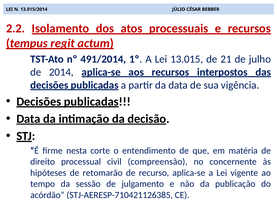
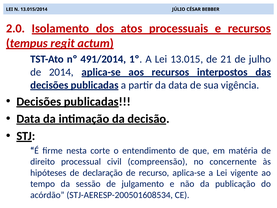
2.2: 2.2 -> 2.0
retomarão: retomarão -> declaração
STJ-AERESP-710421126385: STJ-AERESP-710421126385 -> STJ-AERESP-200501608534
